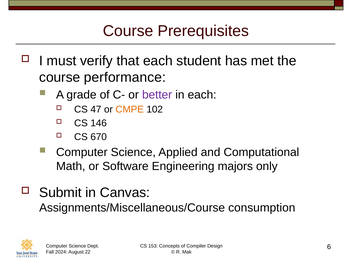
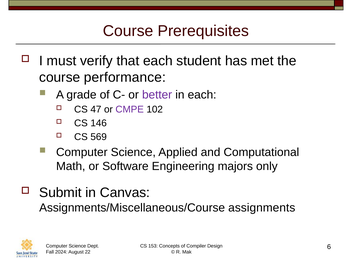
CMPE colour: orange -> purple
670: 670 -> 569
consumption: consumption -> assignments
